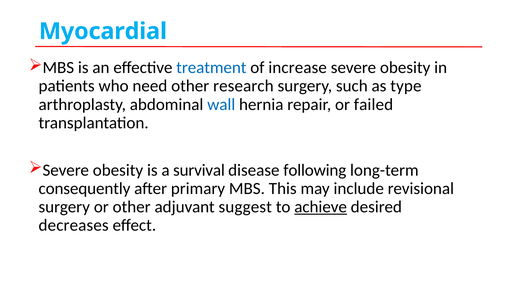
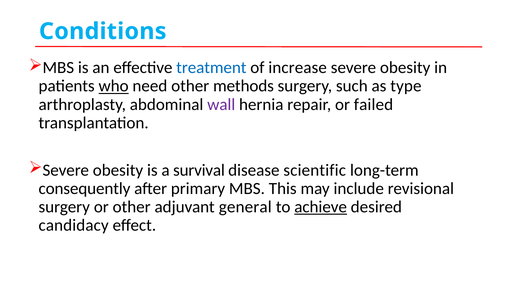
Myocardial: Myocardial -> Conditions
who underline: none -> present
research: research -> methods
wall colour: blue -> purple
following: following -> scientific
suggest: suggest -> general
decreases: decreases -> candidacy
